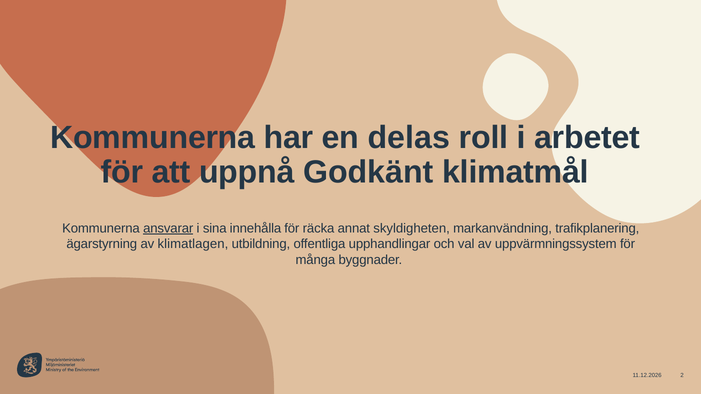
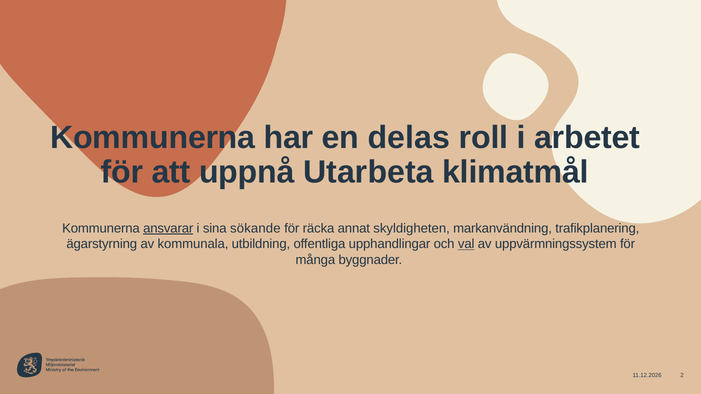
Godkänt: Godkänt -> Utarbeta
innehålla: innehålla -> sökande
klimatlagen: klimatlagen -> kommunala
val underline: none -> present
